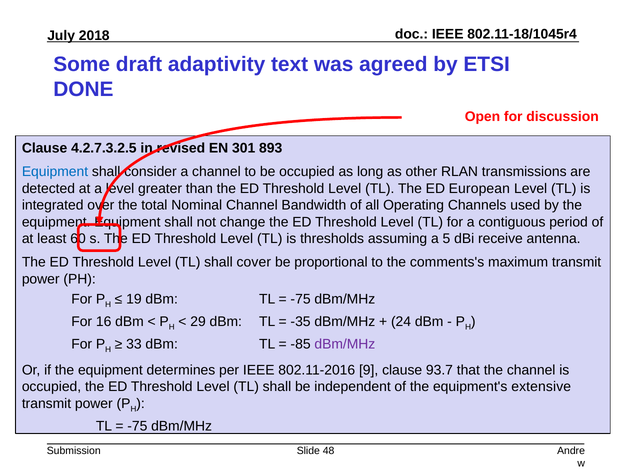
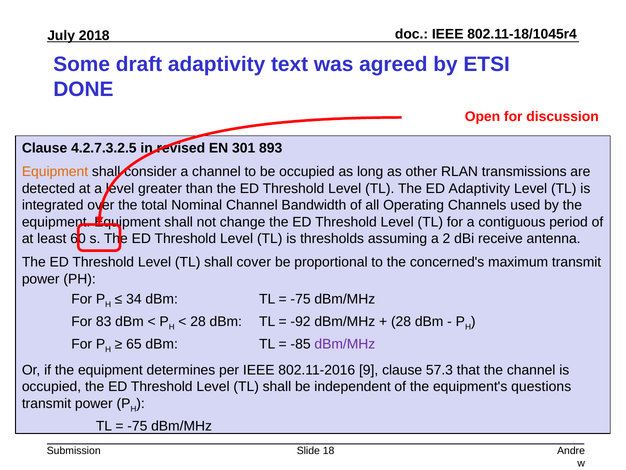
Equipment at (55, 172) colour: blue -> orange
ED European: European -> Adaptivity
5: 5 -> 2
comments's: comments's -> concerned's
19: 19 -> 34
16: 16 -> 83
29 at (198, 321): 29 -> 28
-35: -35 -> -92
24 at (401, 321): 24 -> 28
33: 33 -> 65
93.7: 93.7 -> 57.3
extensive: extensive -> questions
48: 48 -> 18
